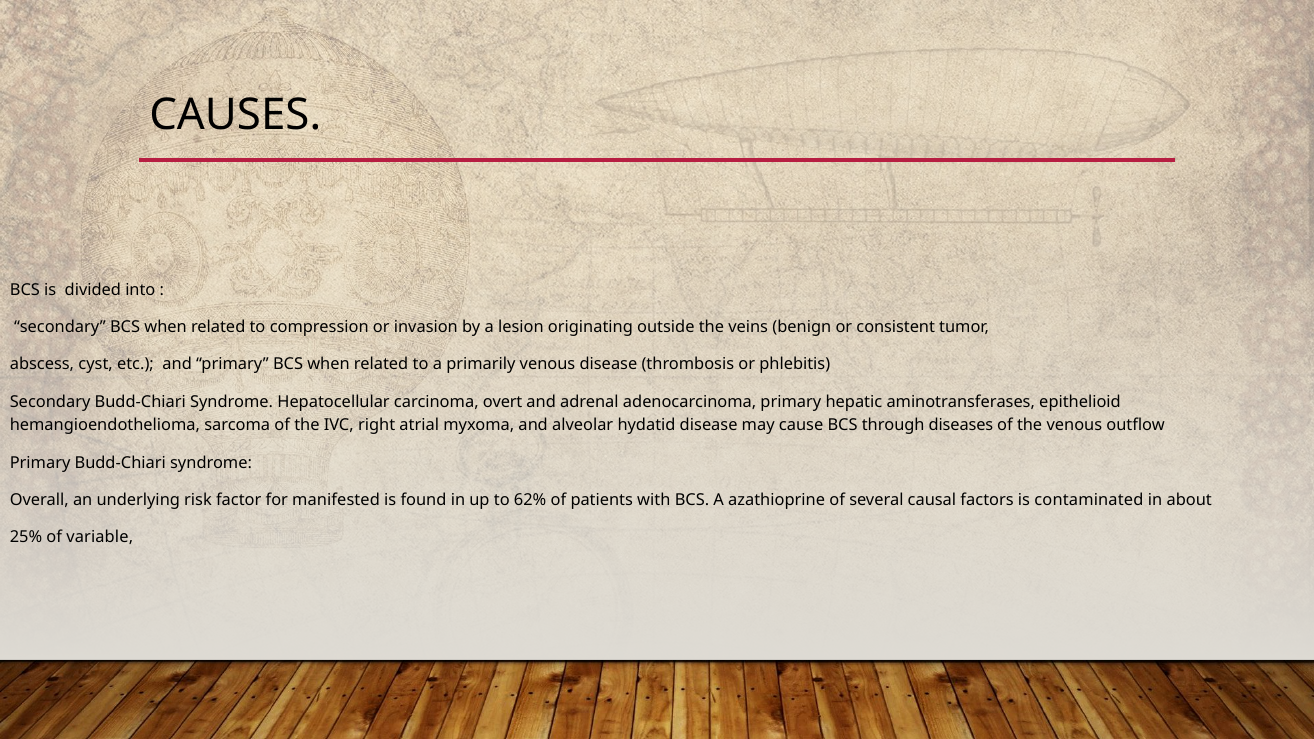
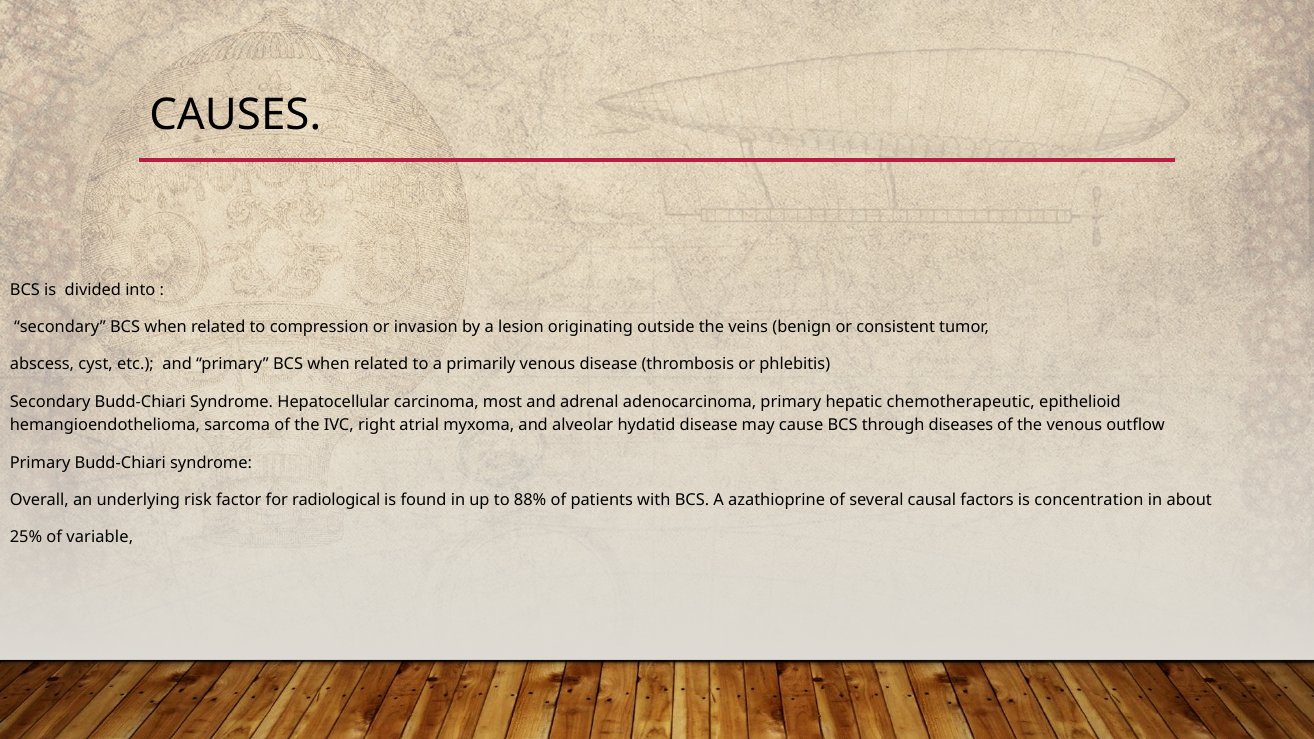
overt: overt -> most
aminotransferases: aminotransferases -> chemotherapeutic
manifested: manifested -> radiological
62%: 62% -> 88%
contaminated: contaminated -> concentration
